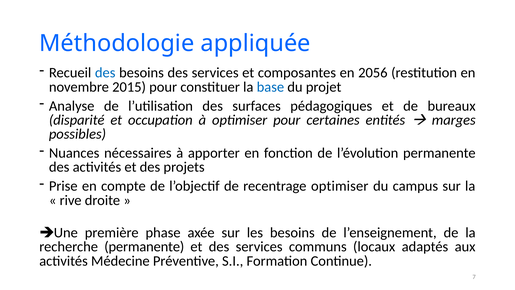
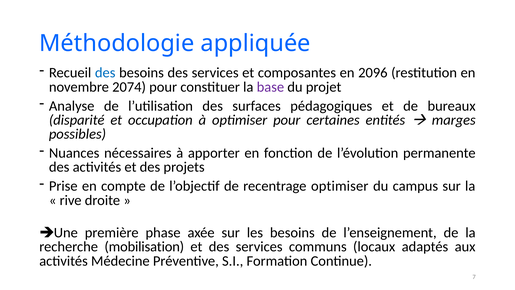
2056: 2056 -> 2096
2015: 2015 -> 2074
base colour: blue -> purple
recherche permanente: permanente -> mobilisation
